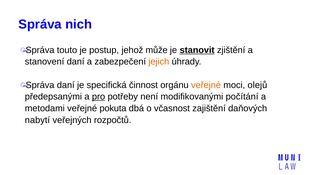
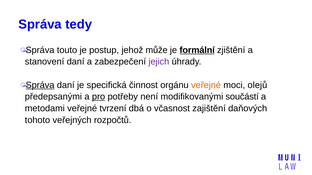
nich: nich -> tedy
stanovit: stanovit -> formální
jejich colour: orange -> purple
Správa at (40, 85) underline: none -> present
počítání: počítání -> součástí
pokuta: pokuta -> tvrzení
nabytí: nabytí -> tohoto
